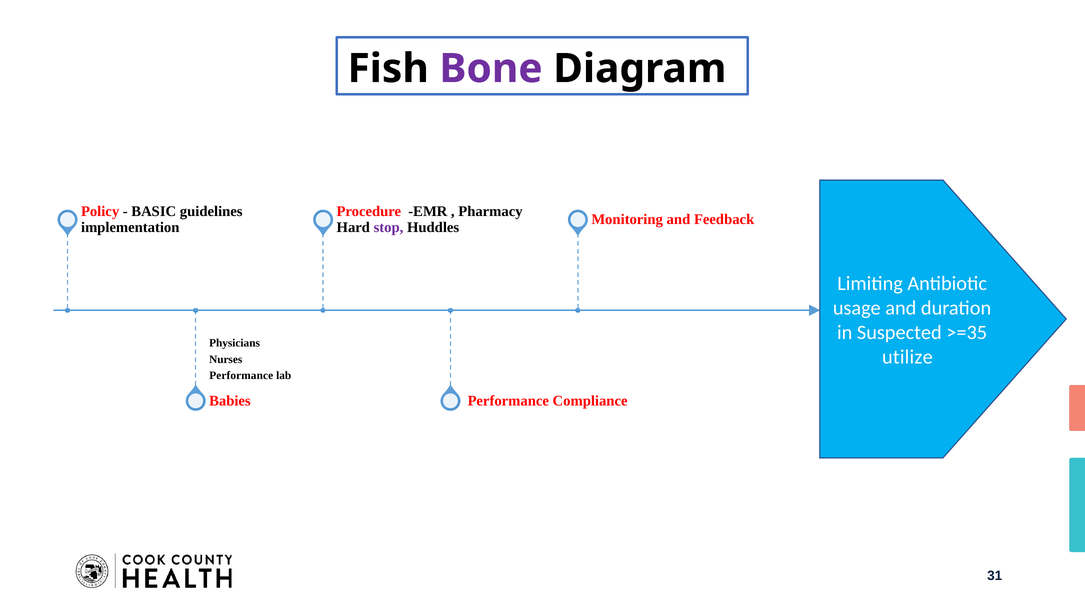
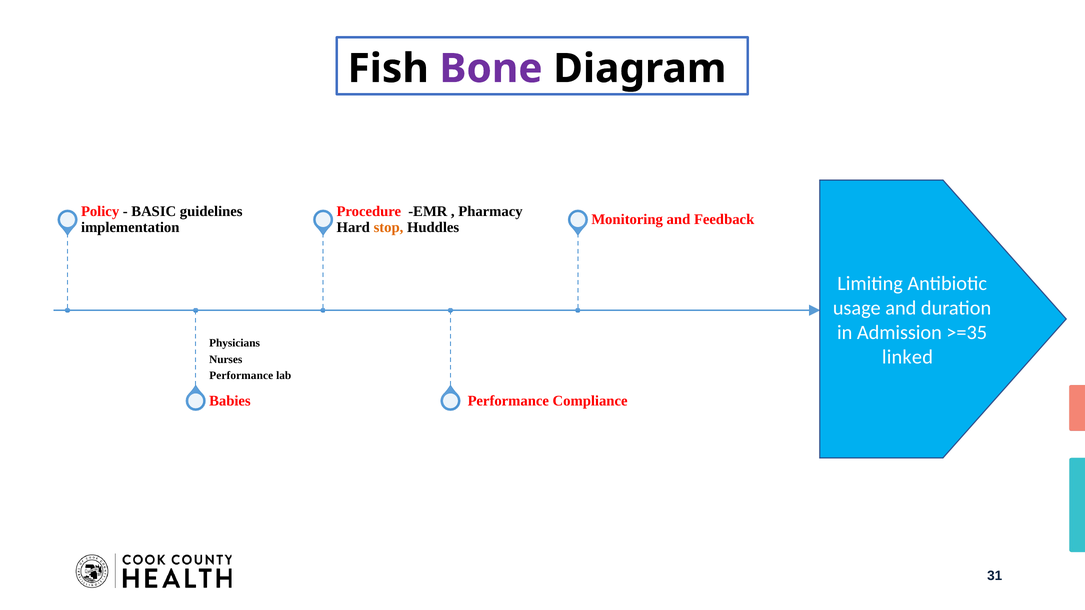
stop colour: purple -> orange
Suspected: Suspected -> Admission
utilize: utilize -> linked
